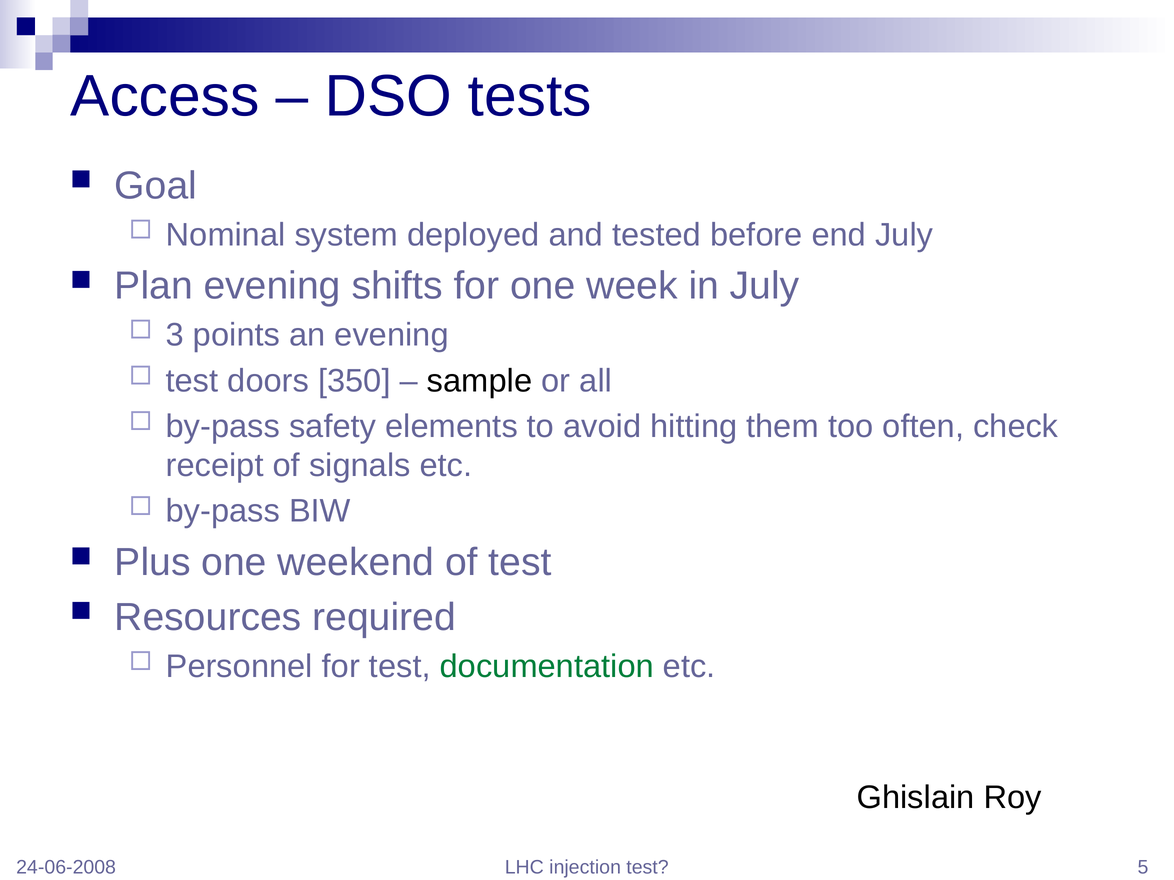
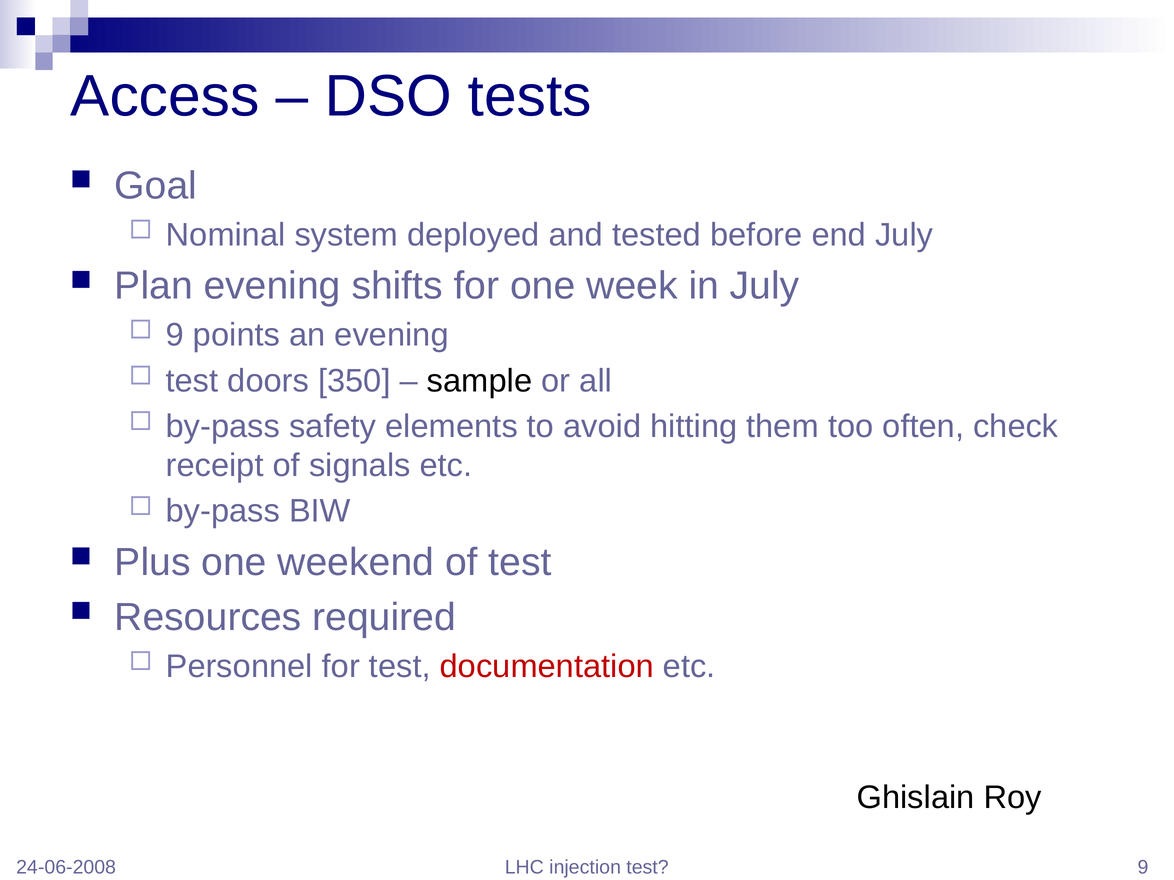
3 at (175, 335): 3 -> 9
documentation colour: green -> red
test 5: 5 -> 9
